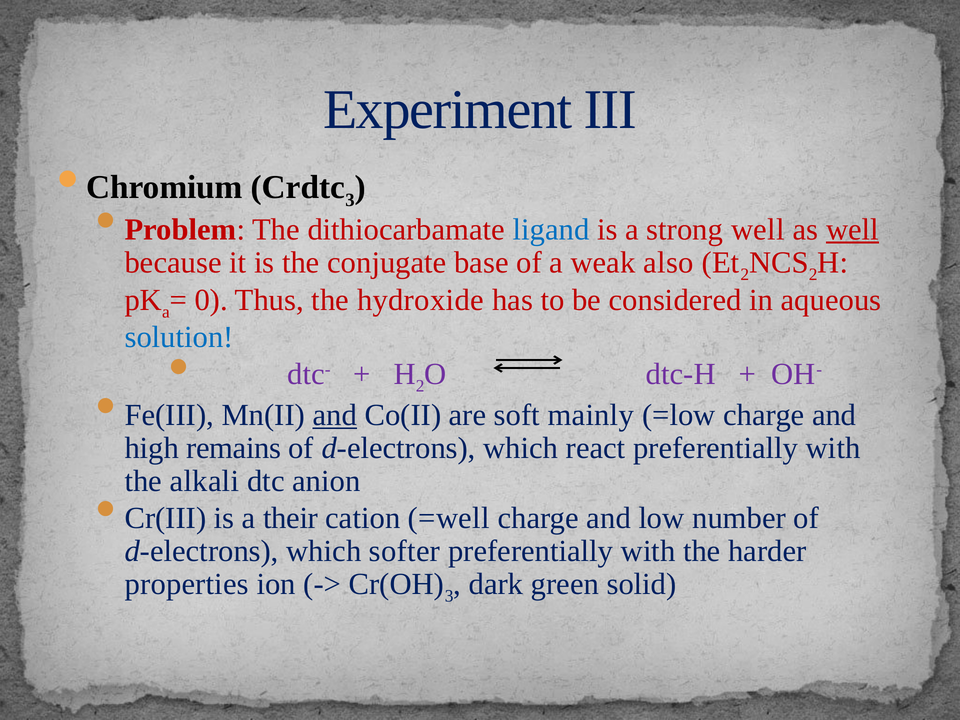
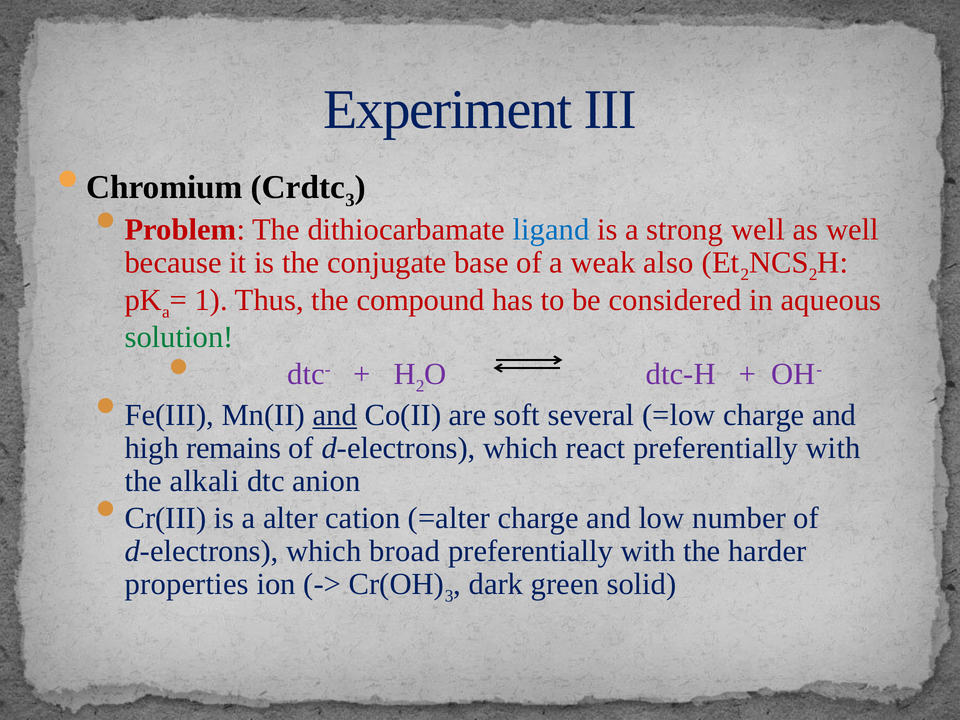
well at (852, 229) underline: present -> none
0: 0 -> 1
hydroxide: hydroxide -> compound
solution colour: blue -> green
mainly: mainly -> several
their: their -> alter
=well: =well -> =alter
softer: softer -> broad
